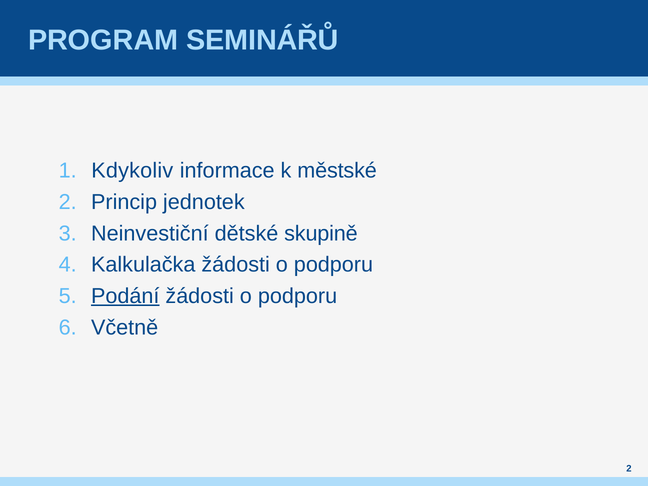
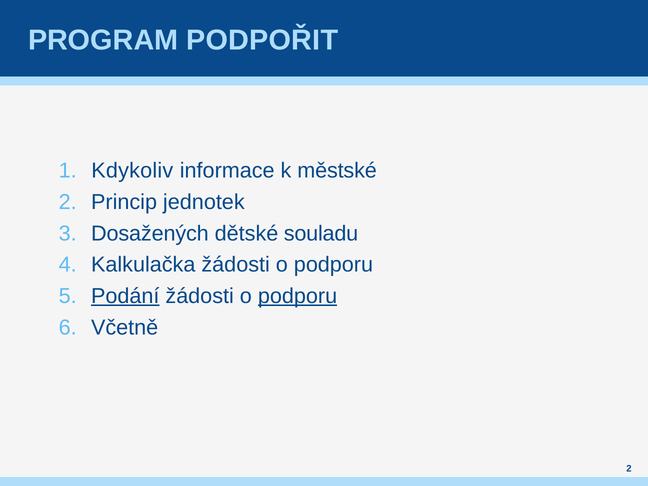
SEMINÁŘŮ: SEMINÁŘŮ -> PODPOŘIT
Neinvestiční: Neinvestiční -> Dosažených
skupině: skupině -> souladu
podporu at (298, 296) underline: none -> present
